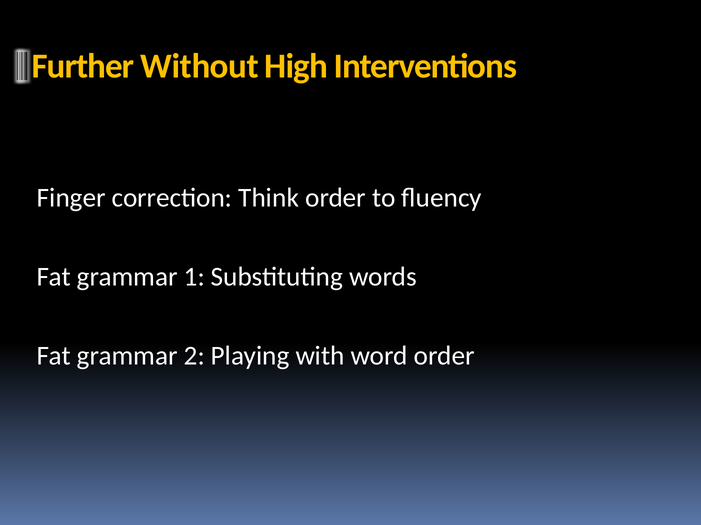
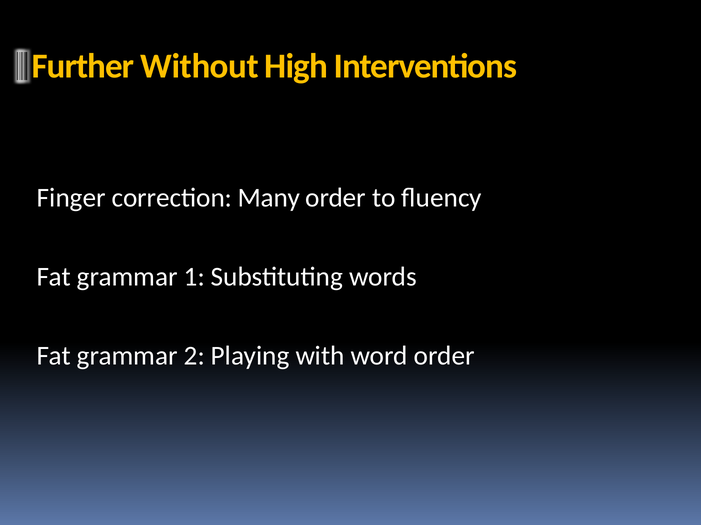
Think: Think -> Many
